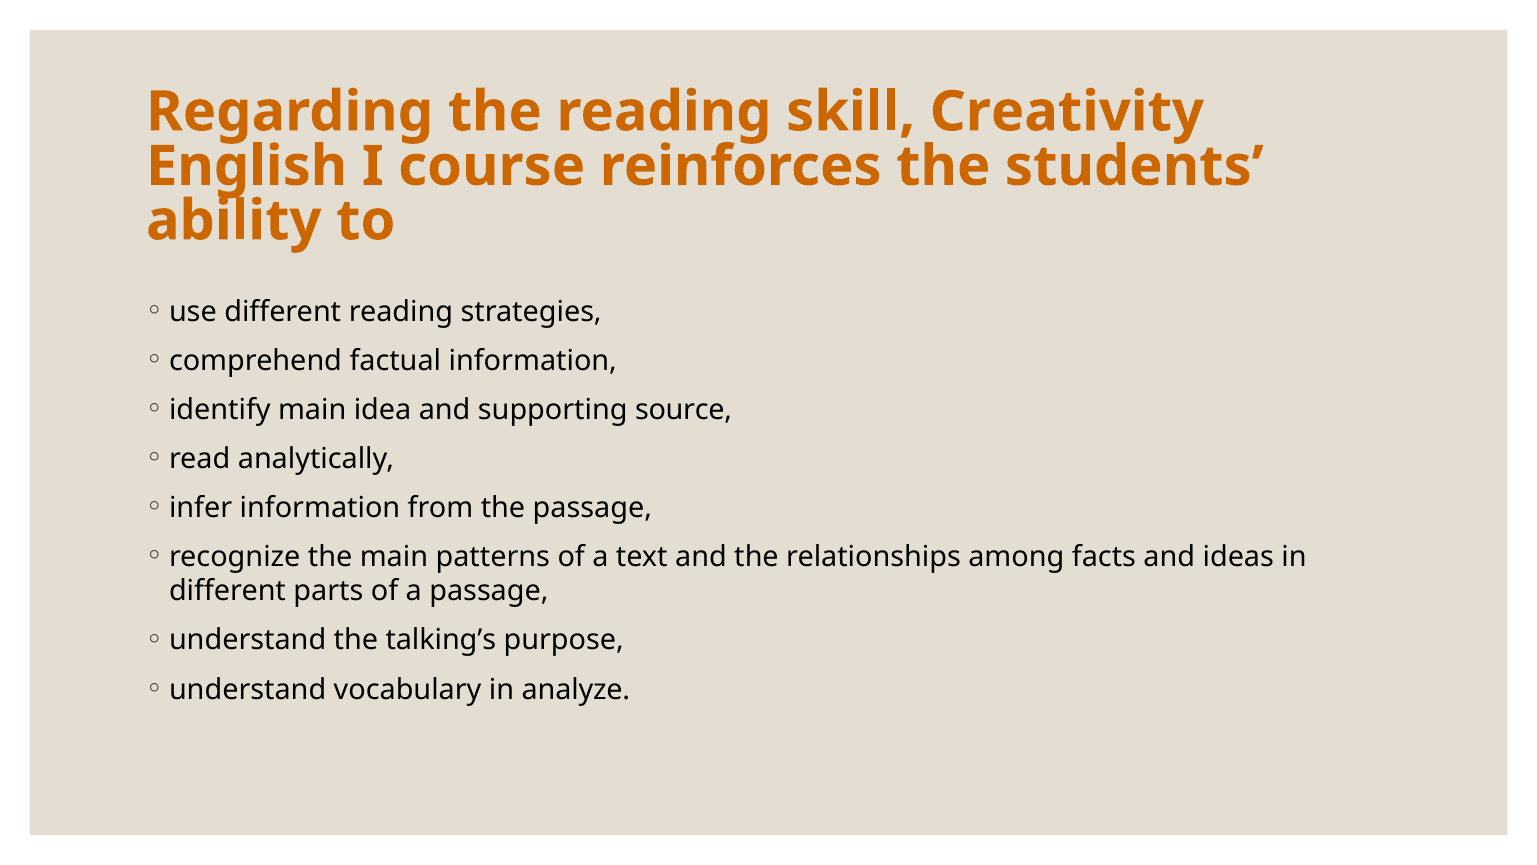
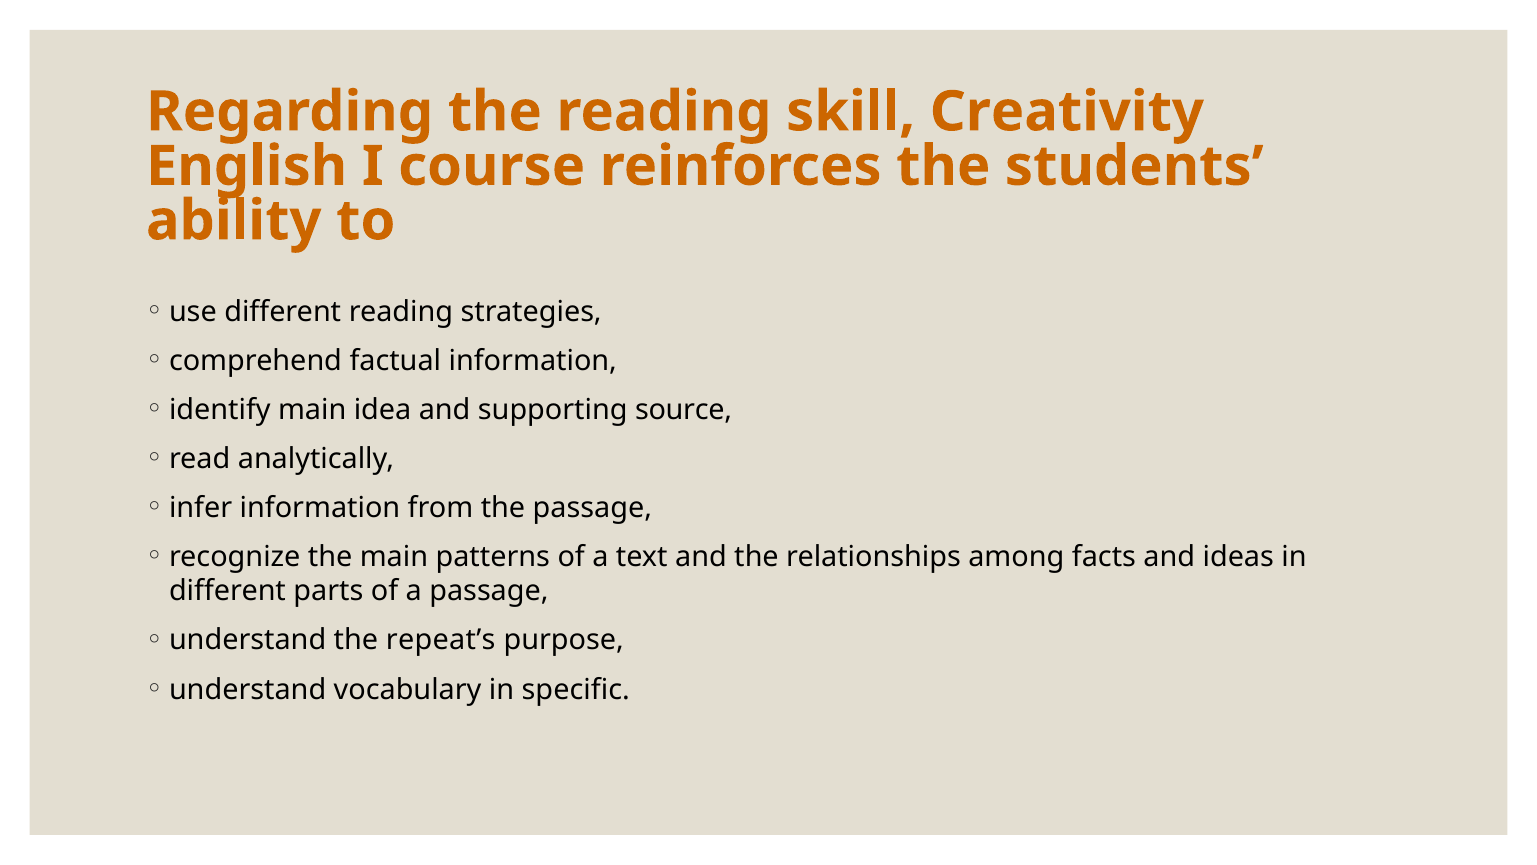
talking’s: talking’s -> repeat’s
analyze: analyze -> specific
